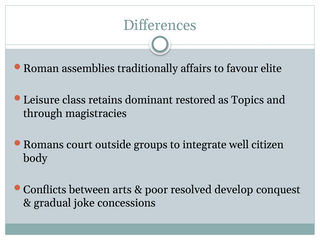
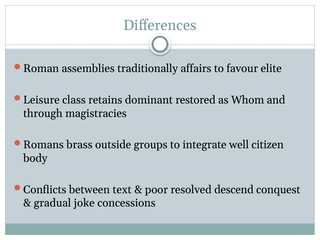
Topics: Topics -> Whom
court: court -> brass
arts: arts -> text
develop: develop -> descend
